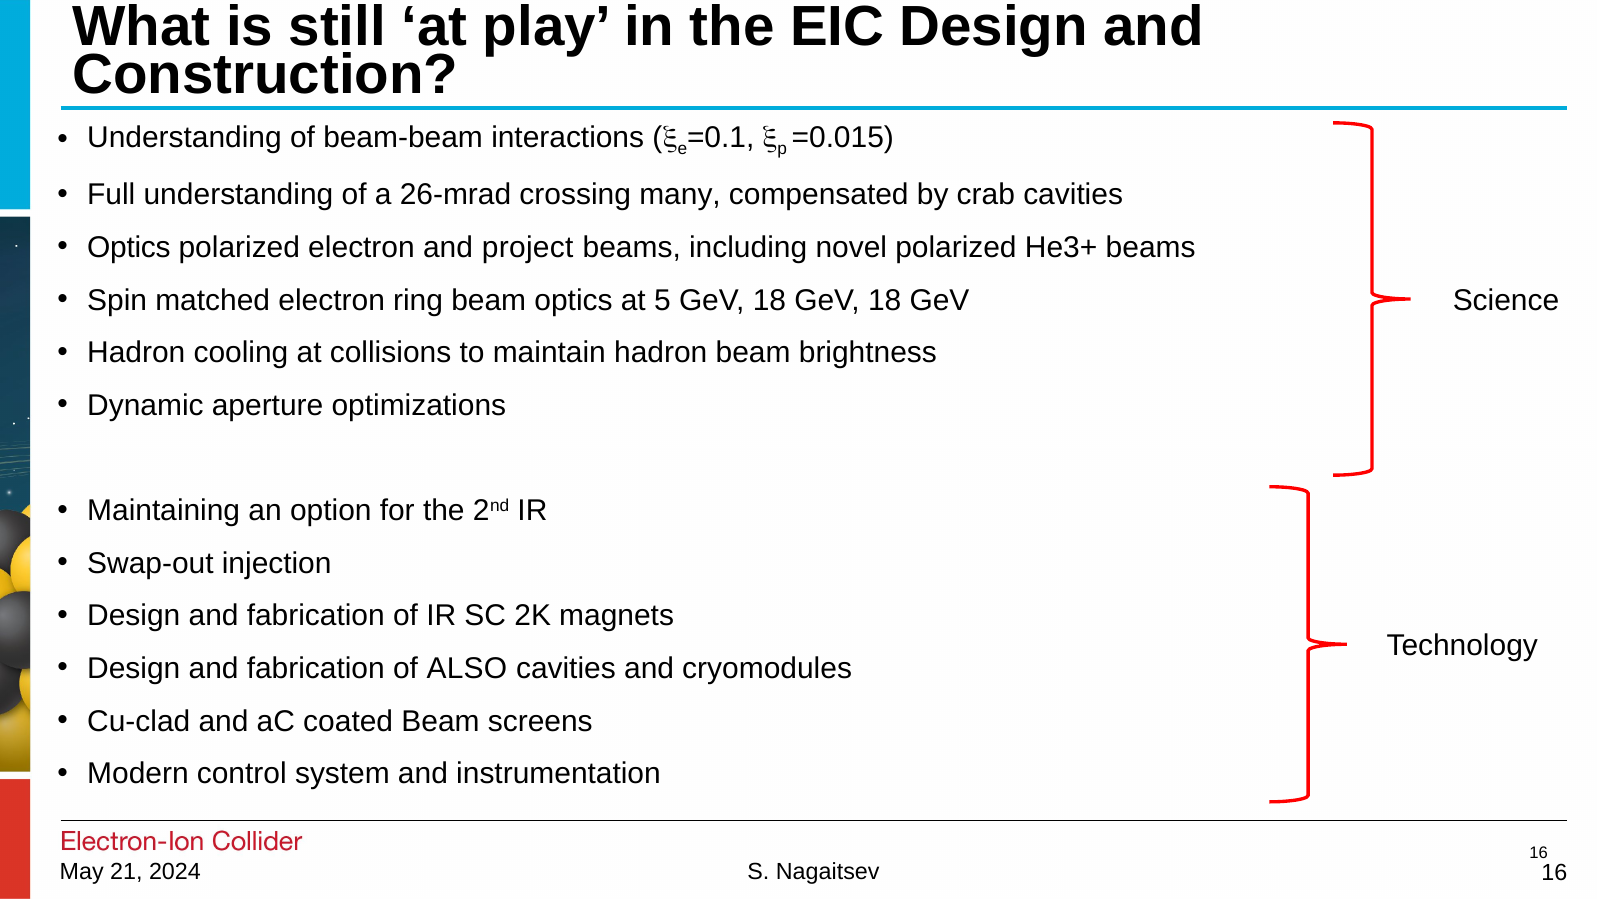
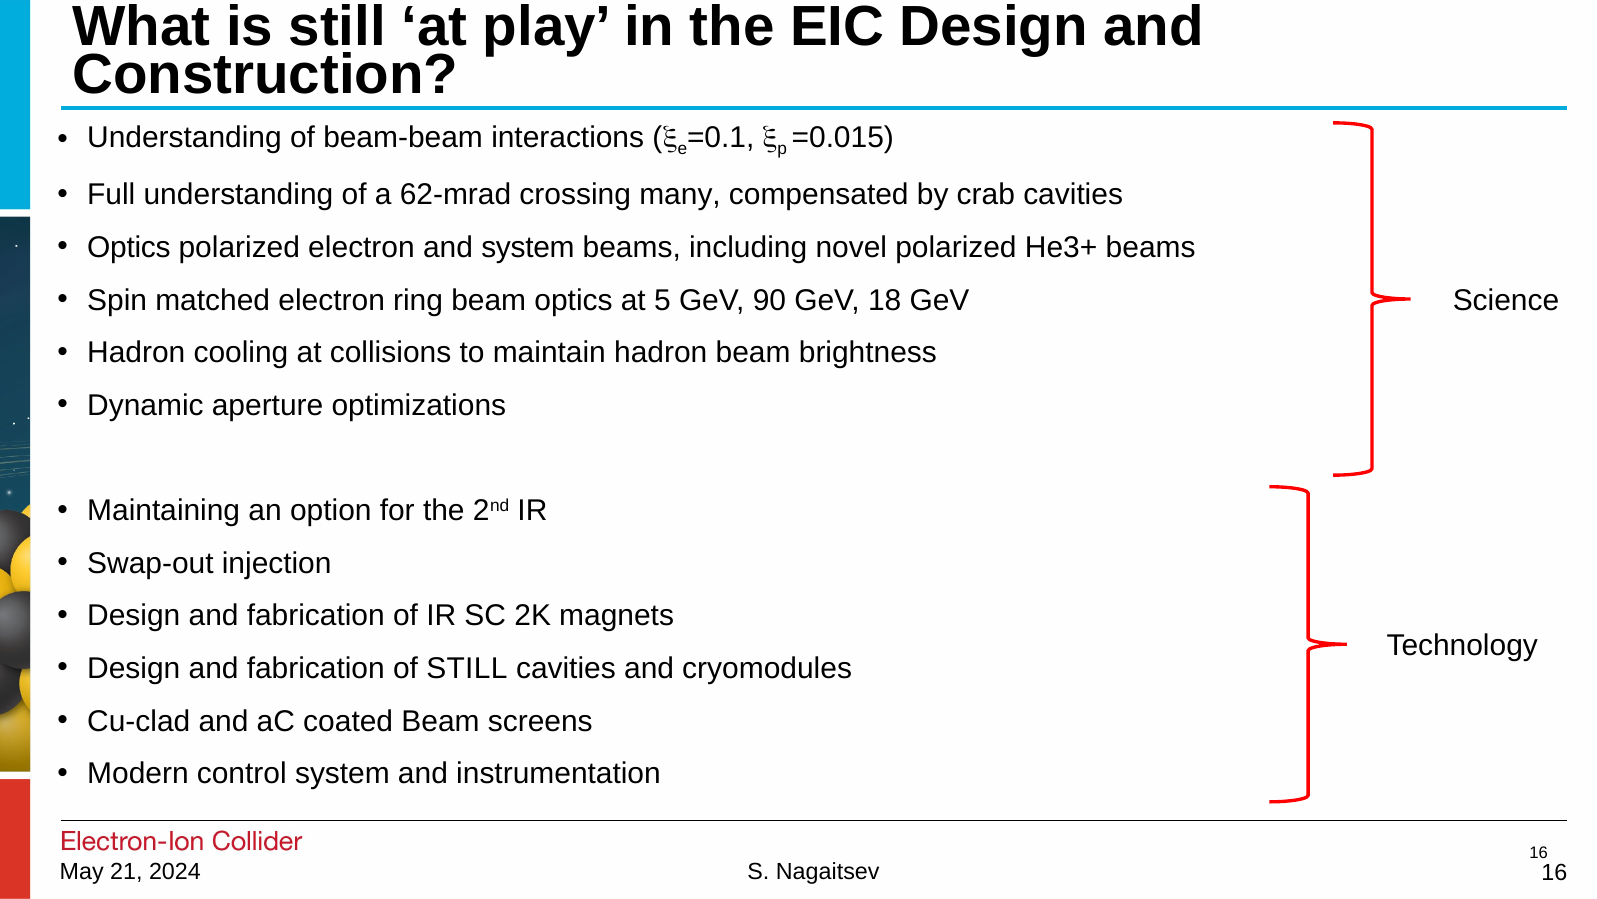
26-mrad: 26-mrad -> 62-mrad
and project: project -> system
5 GeV 18: 18 -> 90
of ALSO: ALSO -> STILL
